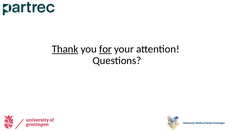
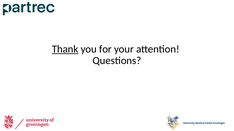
for underline: present -> none
